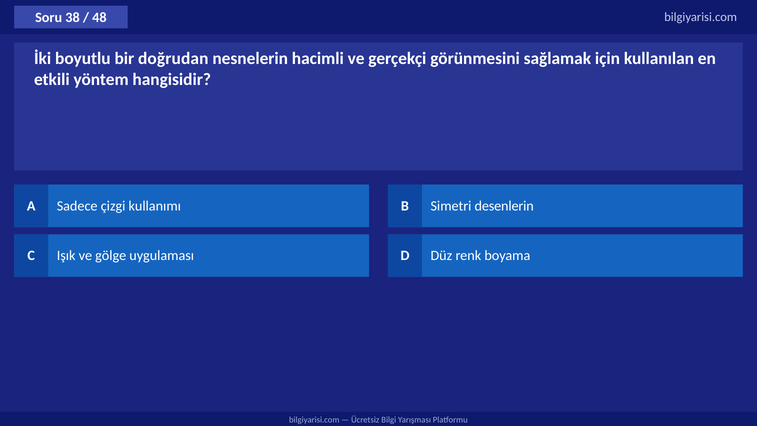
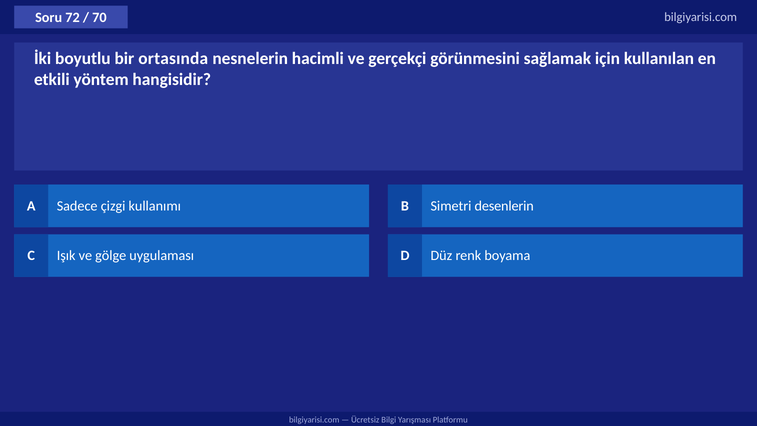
38: 38 -> 72
48: 48 -> 70
doğrudan: doğrudan -> ortasında
